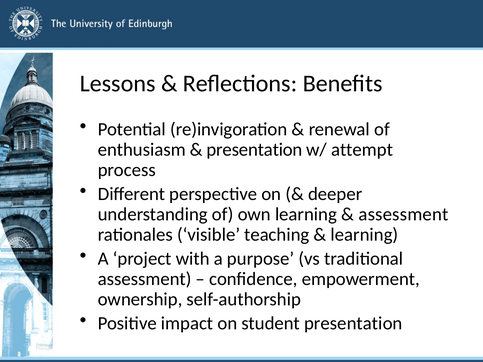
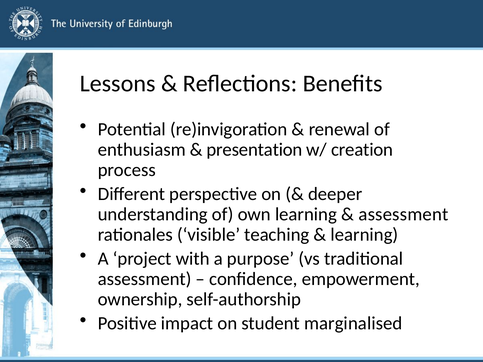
attempt: attempt -> creation
student presentation: presentation -> marginalised
